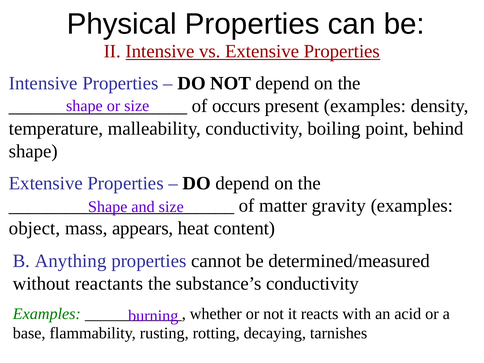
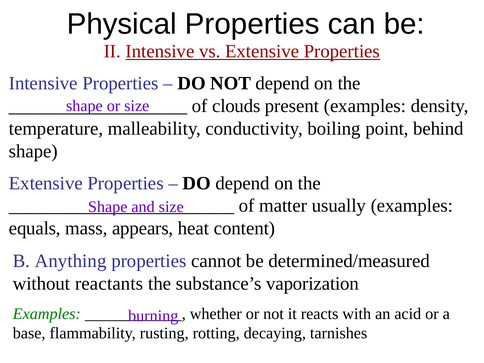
occurs: occurs -> clouds
gravity: gravity -> usually
object: object -> equals
substance’s conductivity: conductivity -> vaporization
